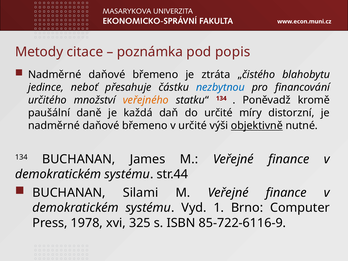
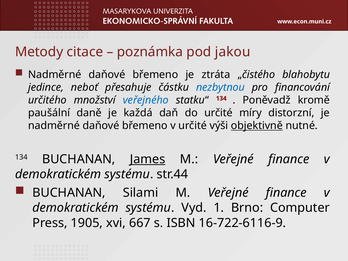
popis: popis -> jakou
veřejného colour: orange -> blue
James underline: none -> present
1978: 1978 -> 1905
325: 325 -> 667
85-722-6116-9: 85-722-6116-9 -> 16-722-6116-9
